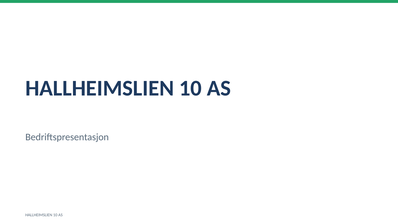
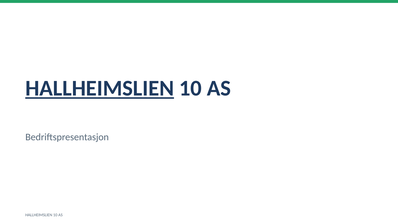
HALLHEIMSLIEN at (100, 88) underline: none -> present
